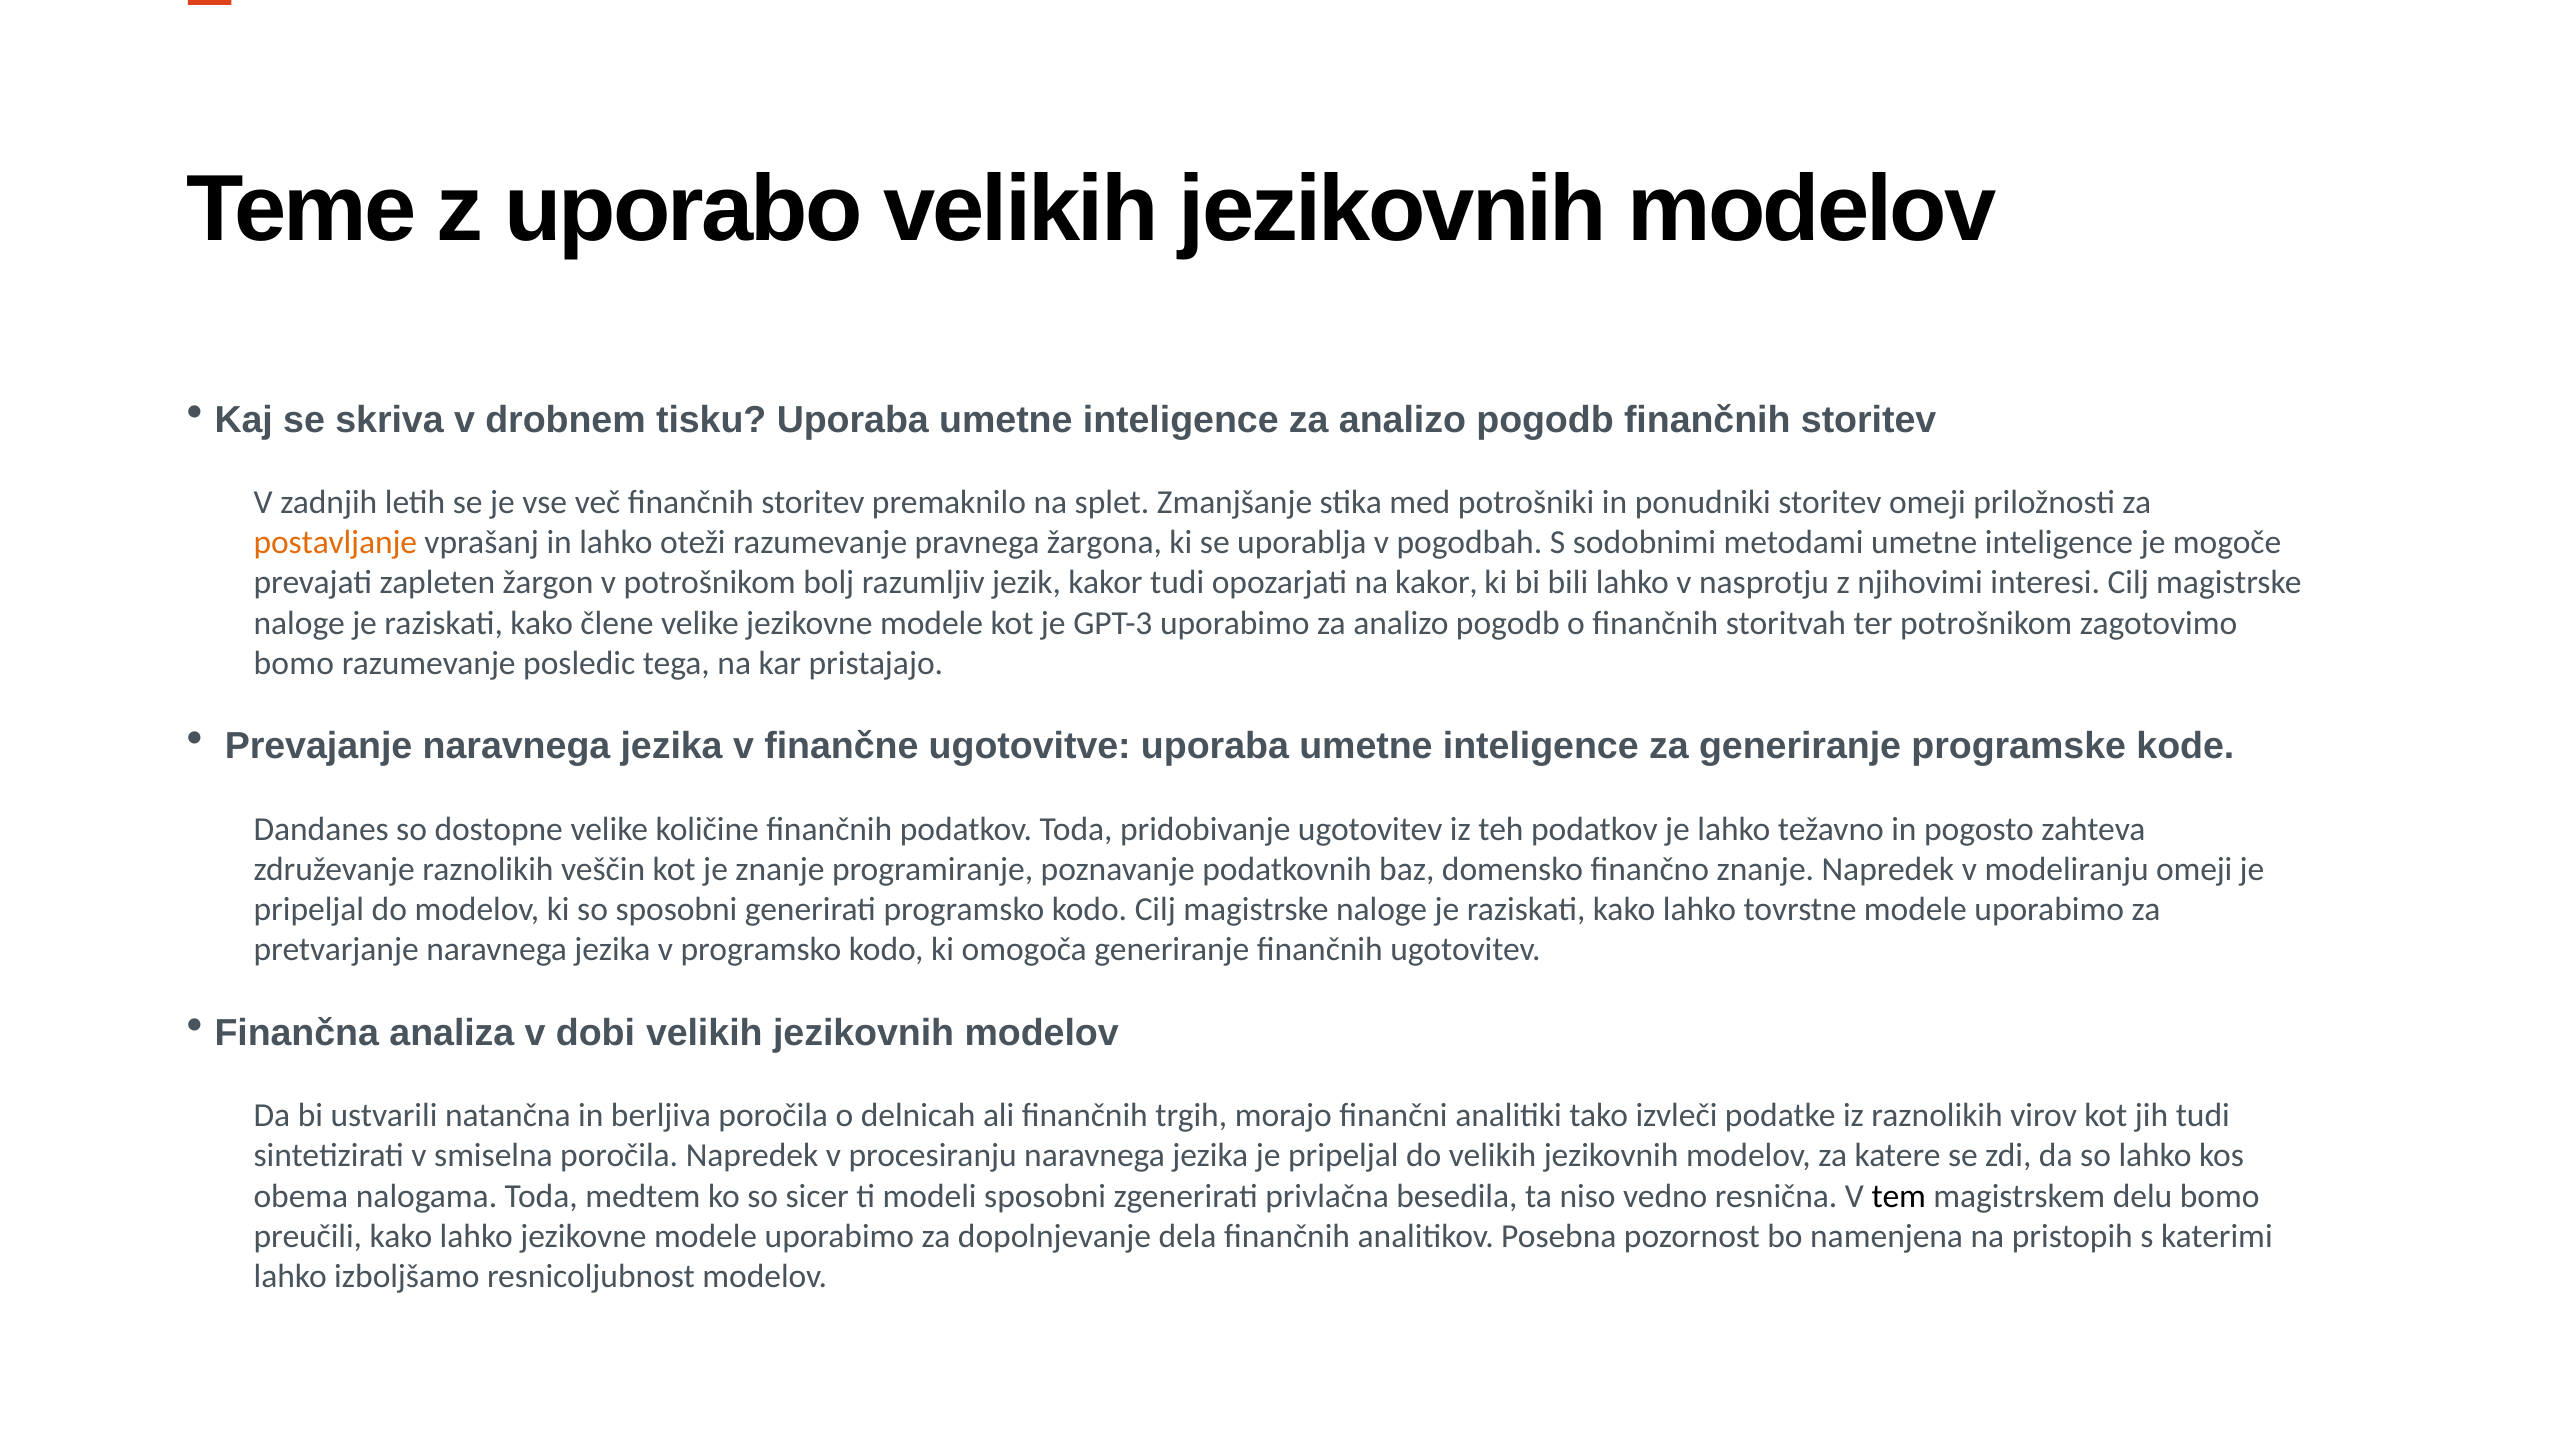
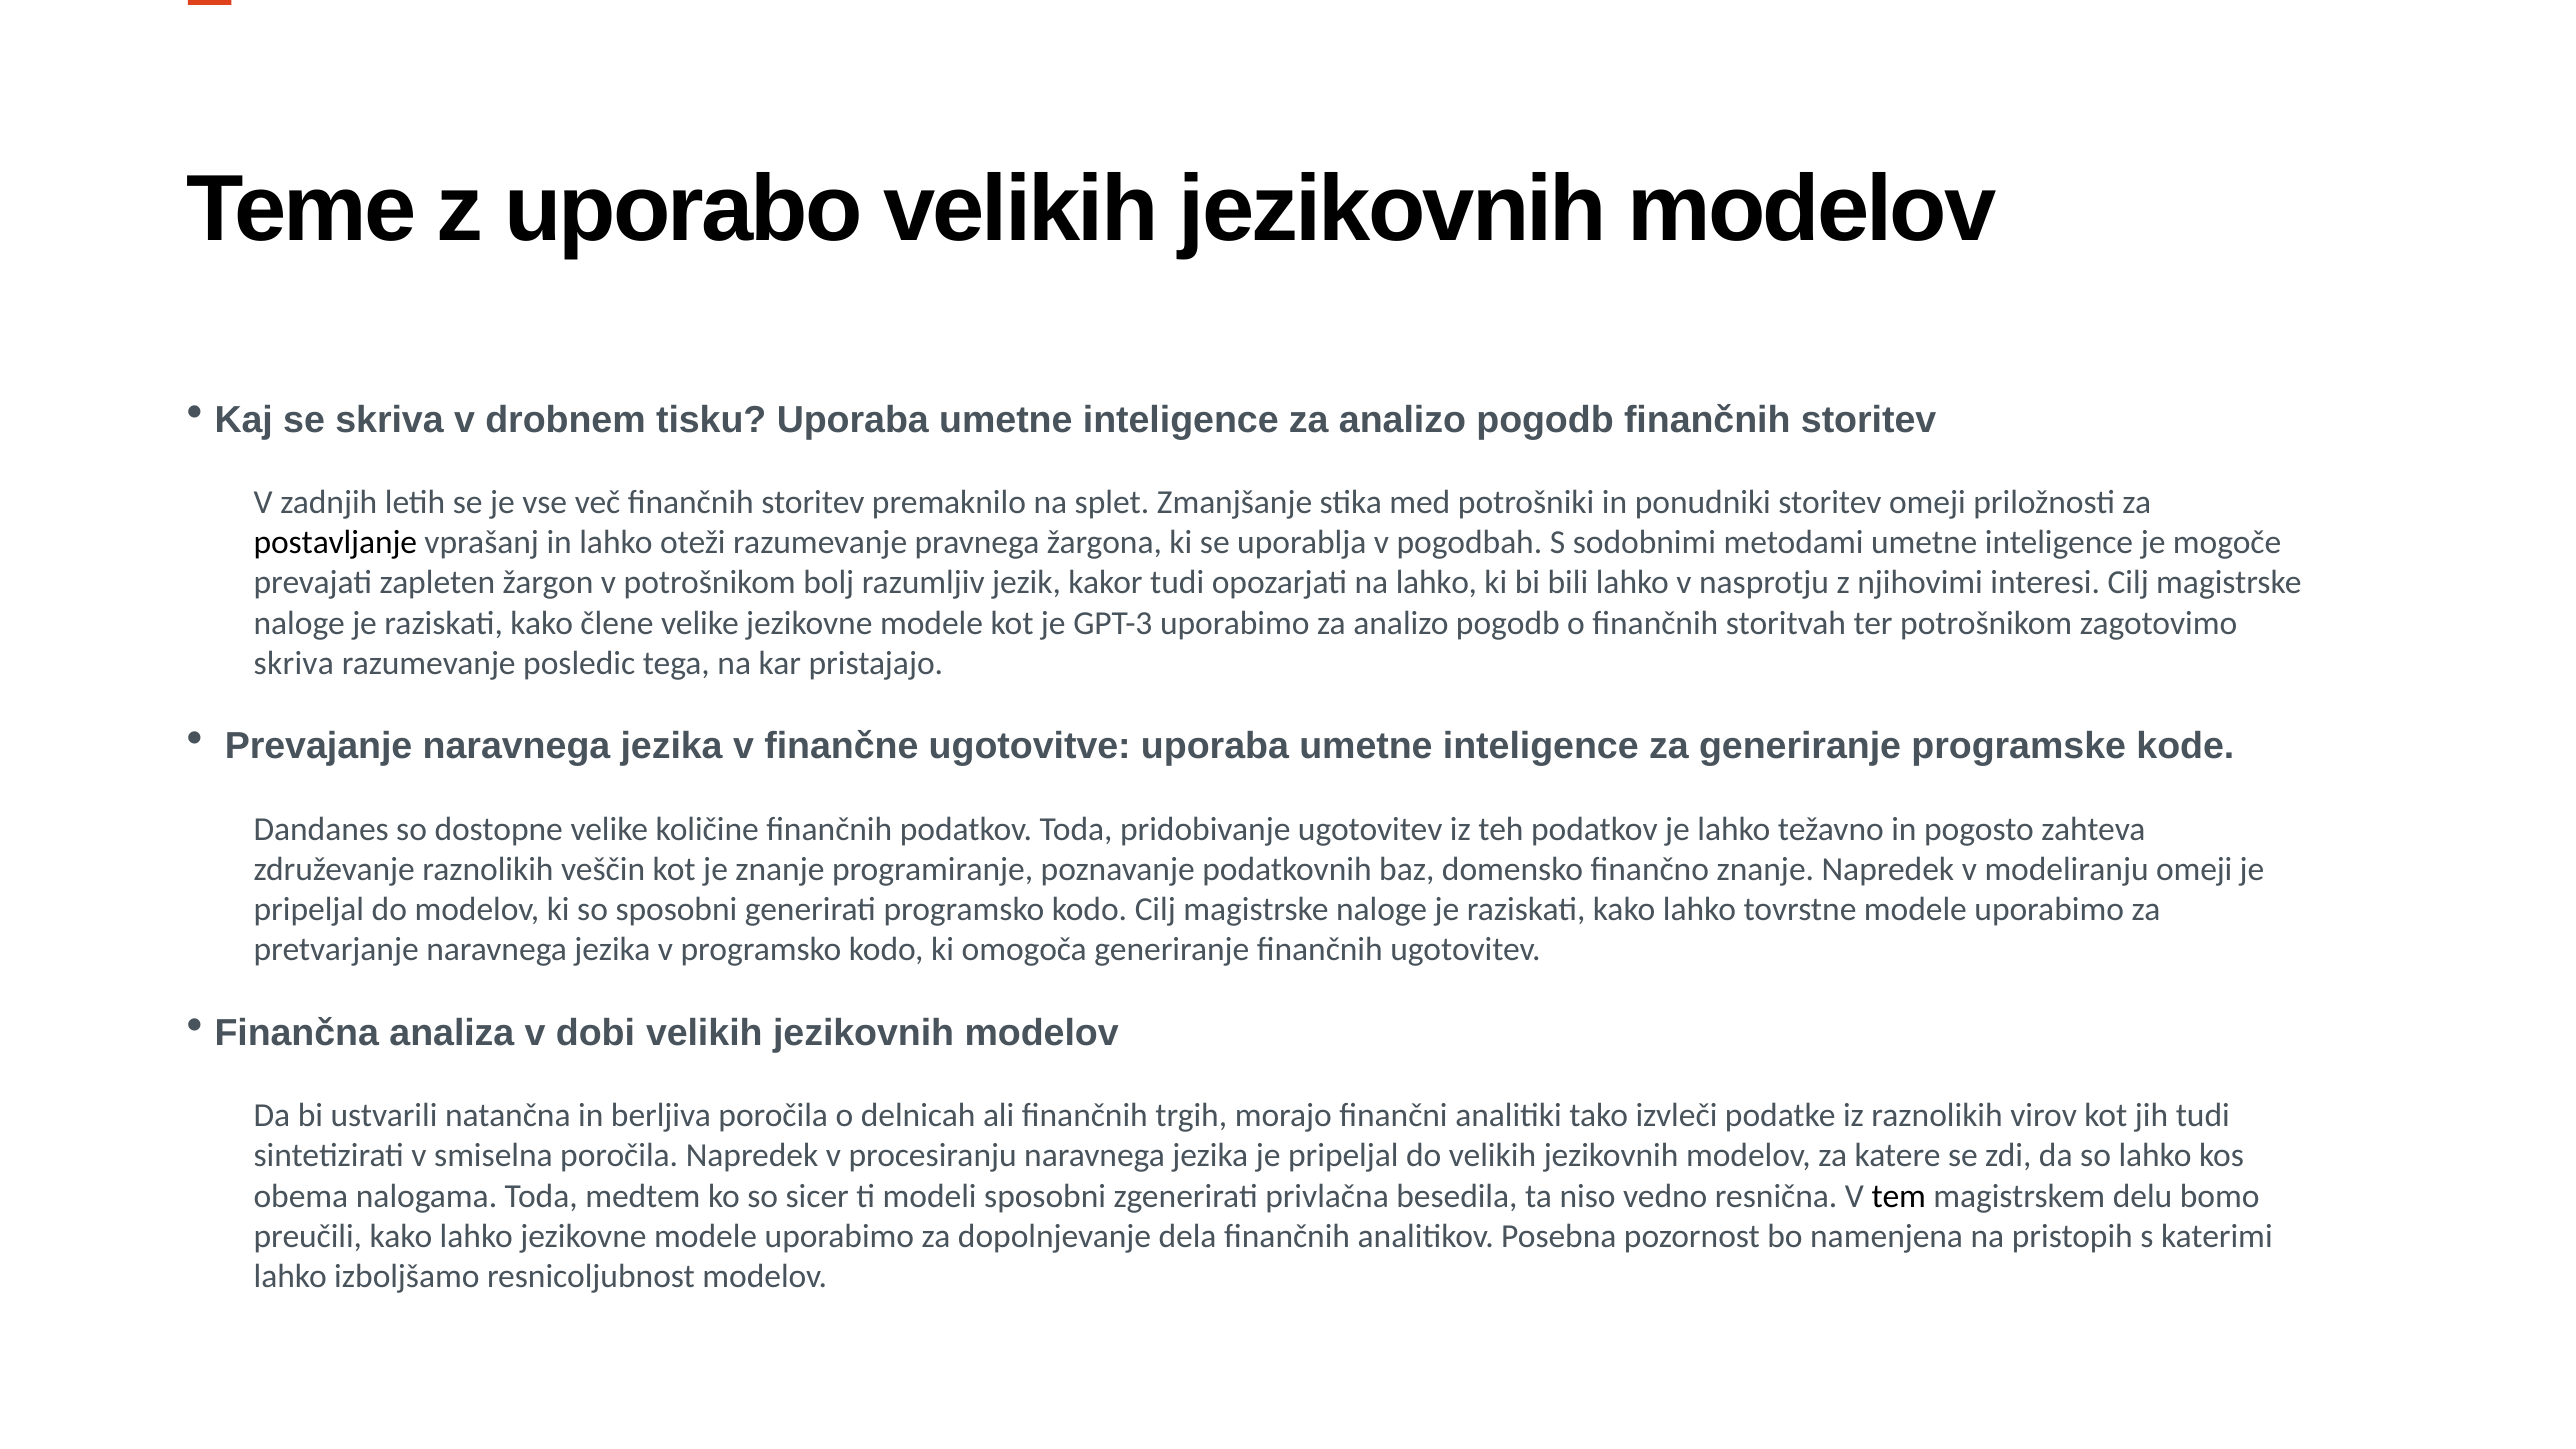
postavljanje colour: orange -> black
na kakor: kakor -> lahko
bomo at (294, 663): bomo -> skriva
